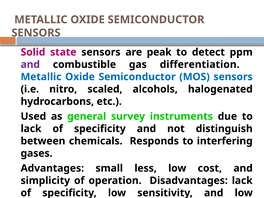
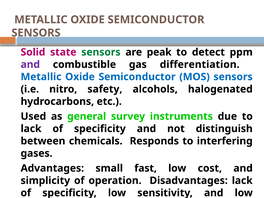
sensors at (101, 52) colour: black -> green
scaled: scaled -> safety
less: less -> fast
